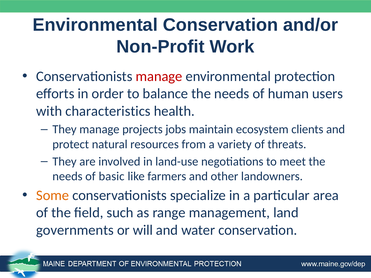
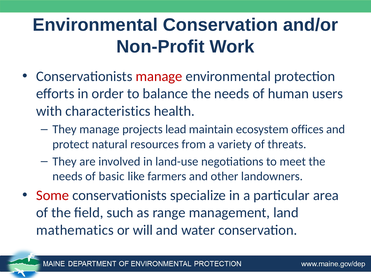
jobs: jobs -> lead
clients: clients -> offices
Some colour: orange -> red
governments: governments -> mathematics
